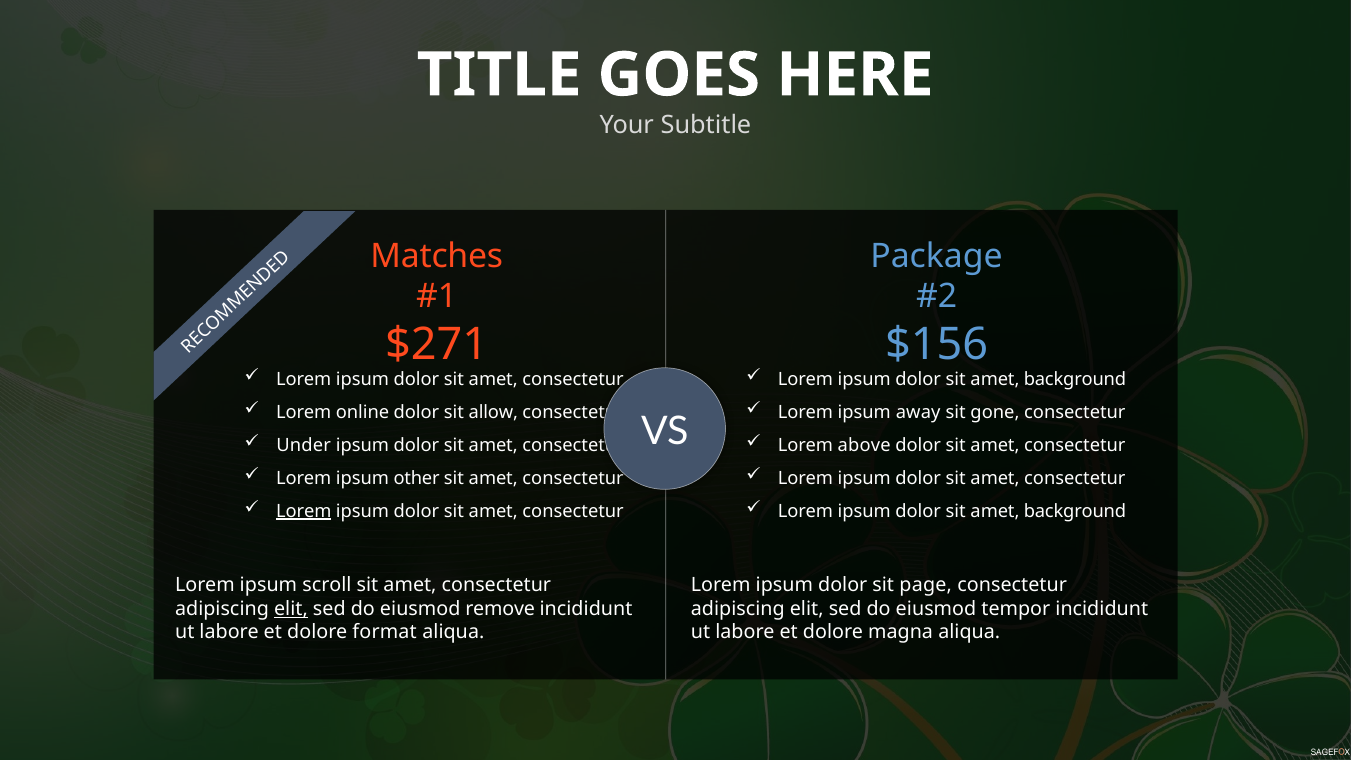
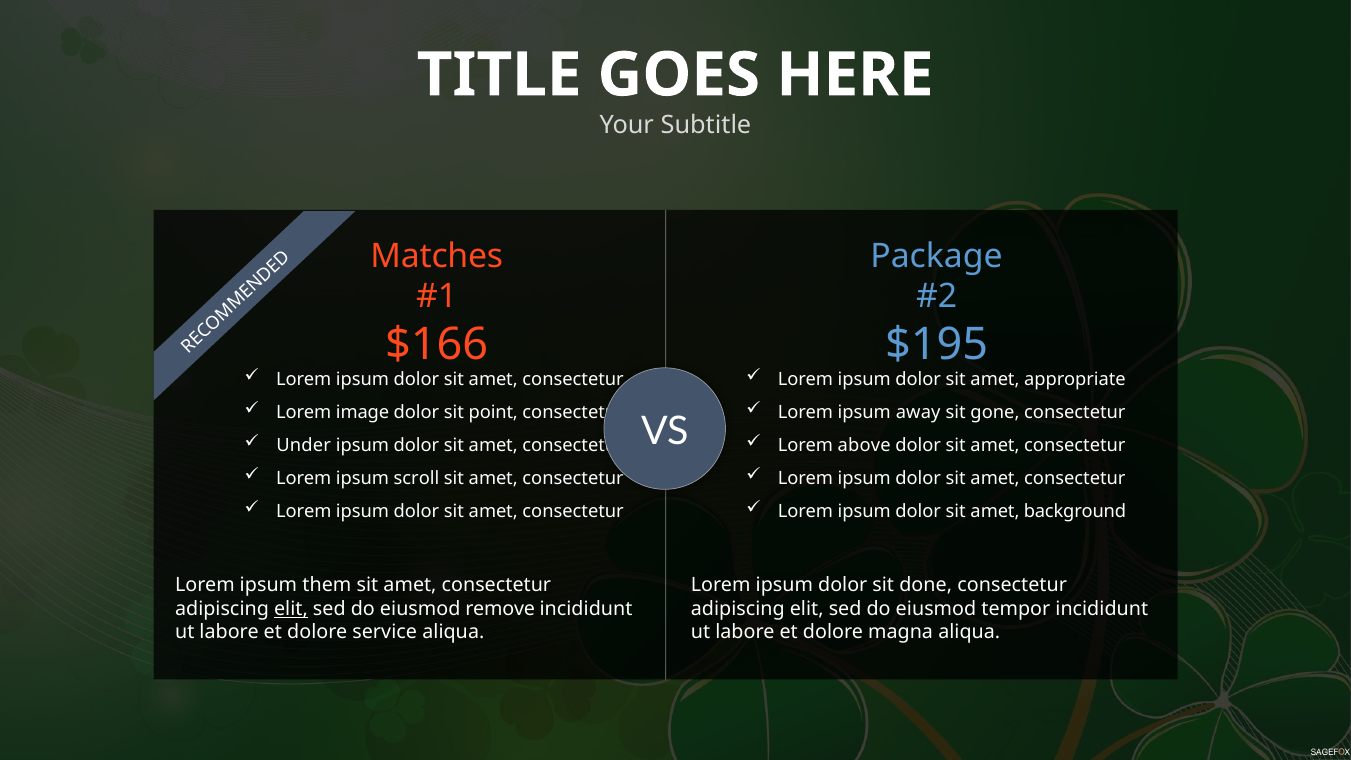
$271: $271 -> $166
$156: $156 -> $195
background at (1075, 379): background -> appropriate
online: online -> image
allow: allow -> point
other: other -> scroll
Lorem at (304, 511) underline: present -> none
scroll: scroll -> them
page: page -> done
format: format -> service
